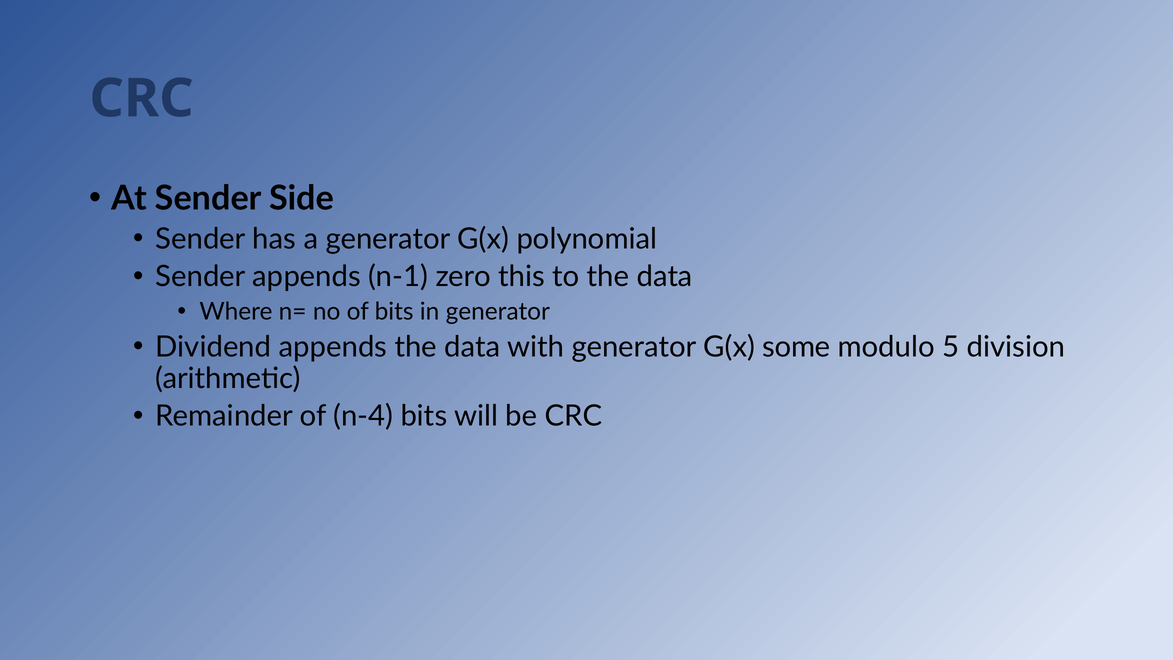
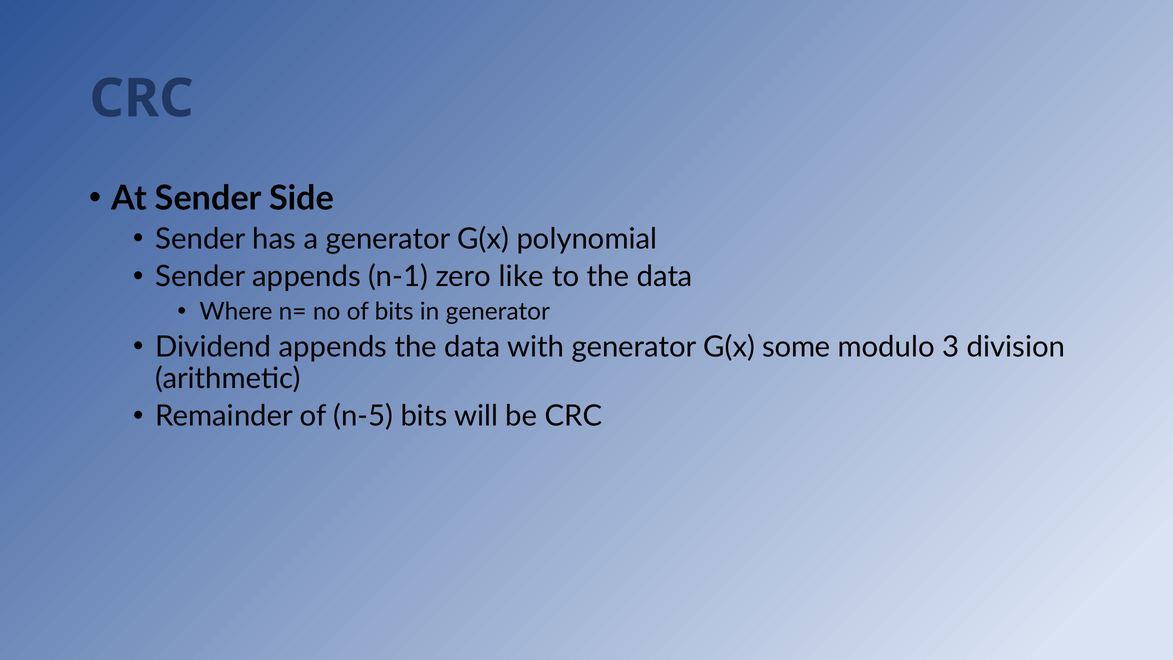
this: this -> like
5: 5 -> 3
n-4: n-4 -> n-5
